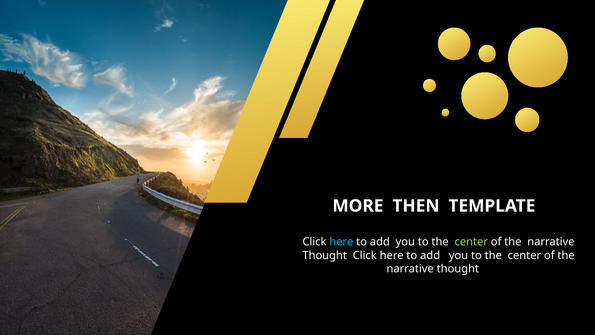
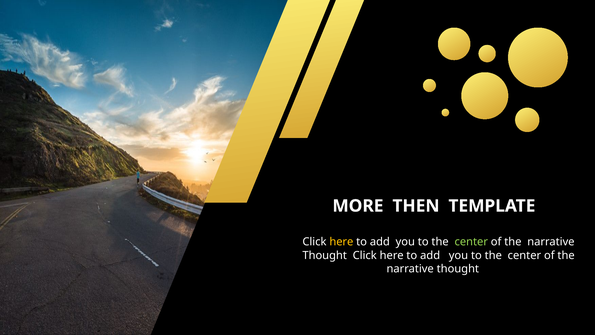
here at (341, 242) colour: light blue -> yellow
